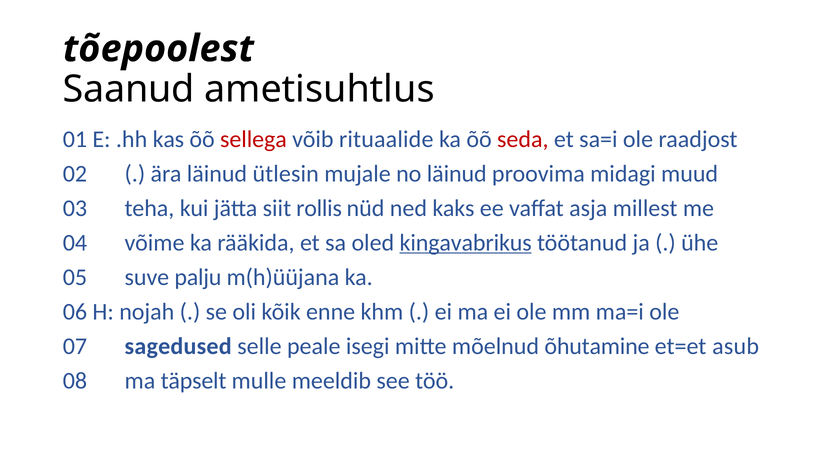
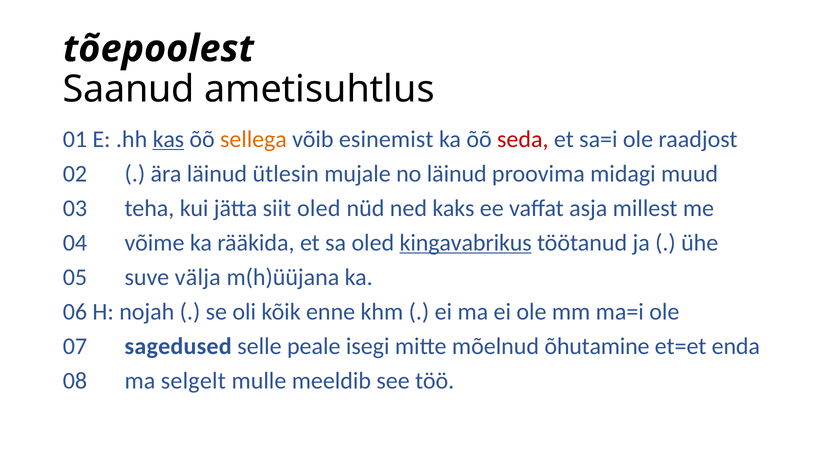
kas underline: none -> present
sellega colour: red -> orange
rituaalide: rituaalide -> esinemist
siit rollis: rollis -> oled
palju: palju -> välja
asub: asub -> enda
täpselt: täpselt -> selgelt
